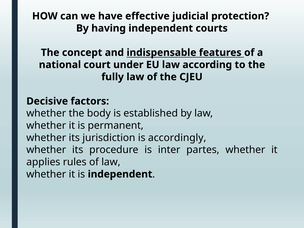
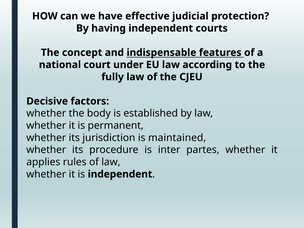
accordingly: accordingly -> maintained
